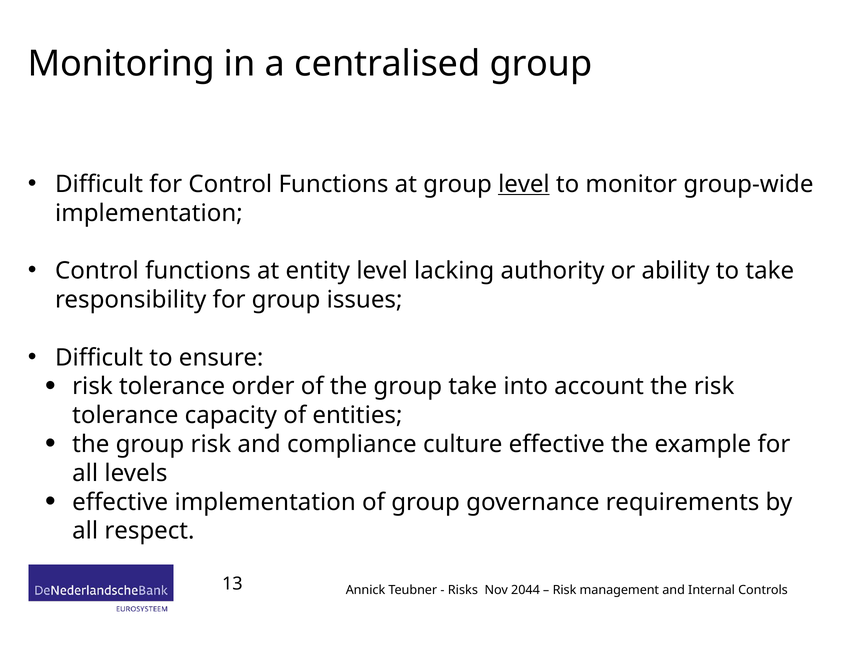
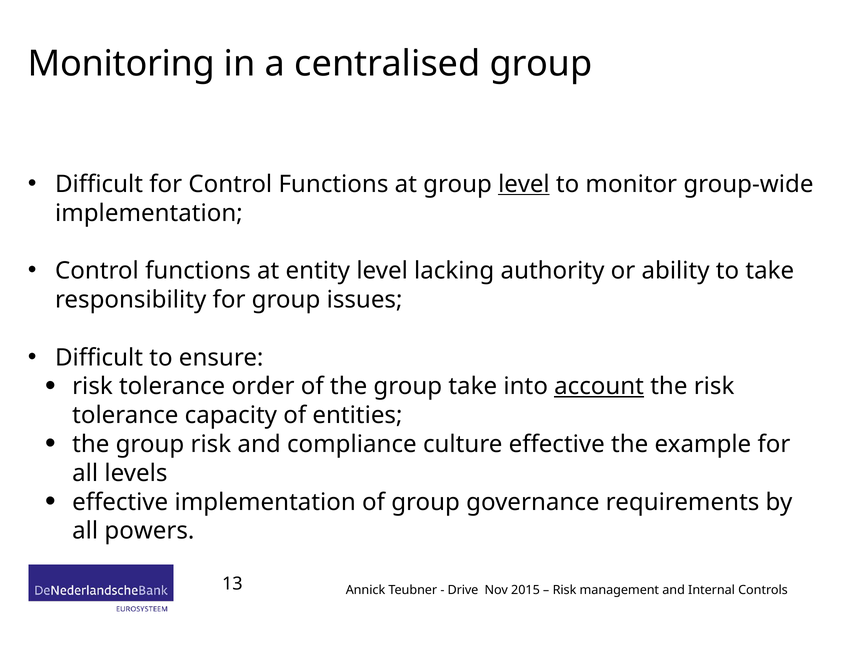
account underline: none -> present
respect: respect -> powers
Risks: Risks -> Drive
2044: 2044 -> 2015
